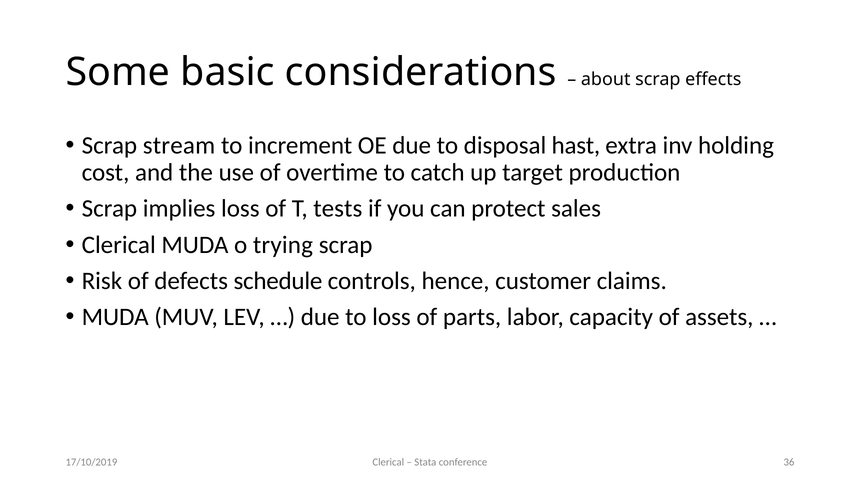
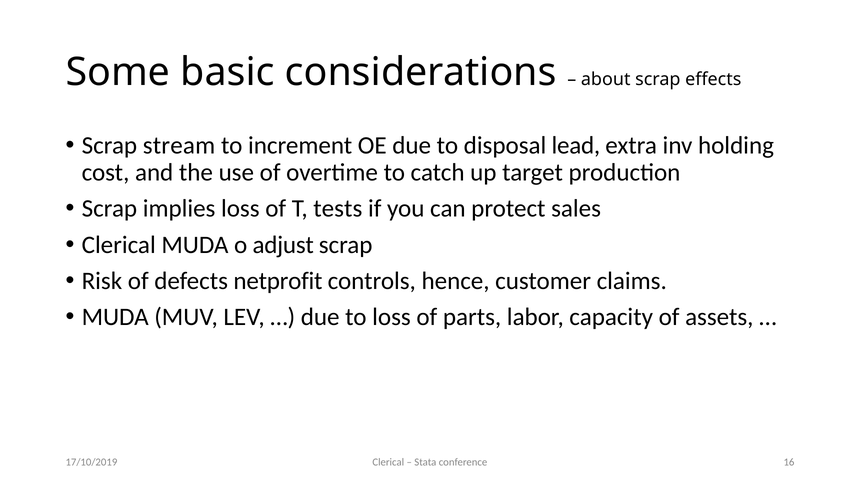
hast: hast -> lead
trying: trying -> adjust
schedule: schedule -> netprofit
36: 36 -> 16
